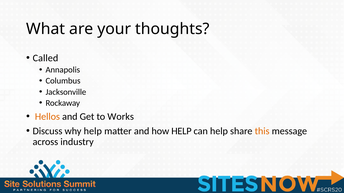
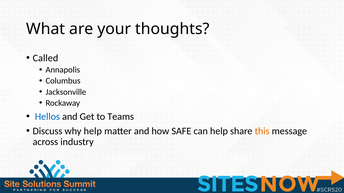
Hellos colour: orange -> blue
Works: Works -> Teams
how HELP: HELP -> SAFE
